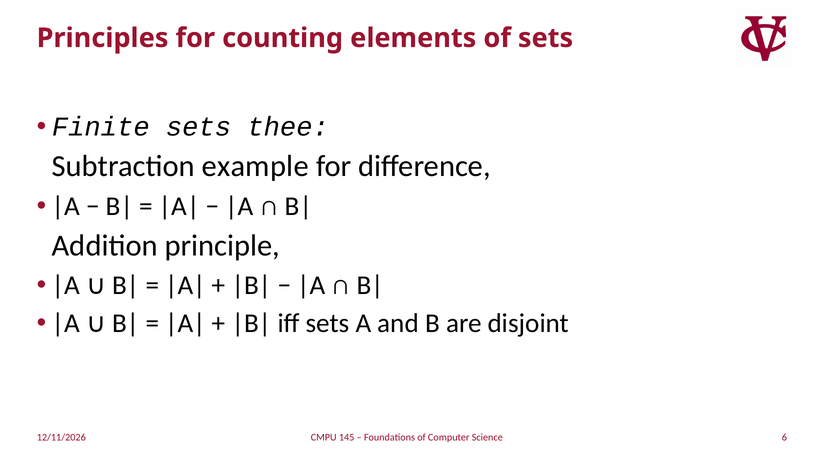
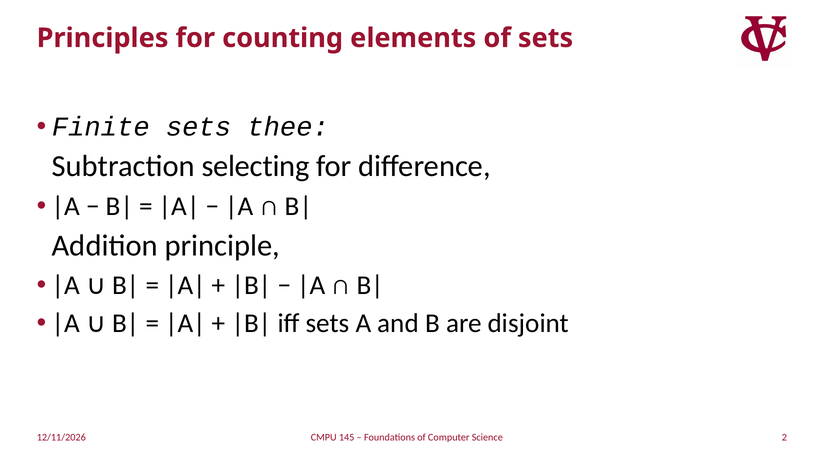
example: example -> selecting
6: 6 -> 2
